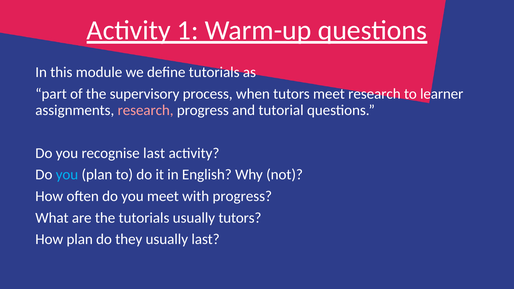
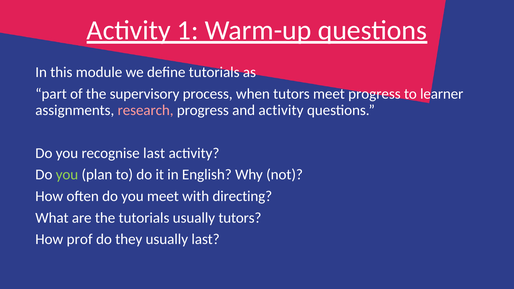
meet research: research -> progress
and tutorial: tutorial -> activity
you at (67, 175) colour: light blue -> light green
with progress: progress -> directing
How plan: plan -> prof
